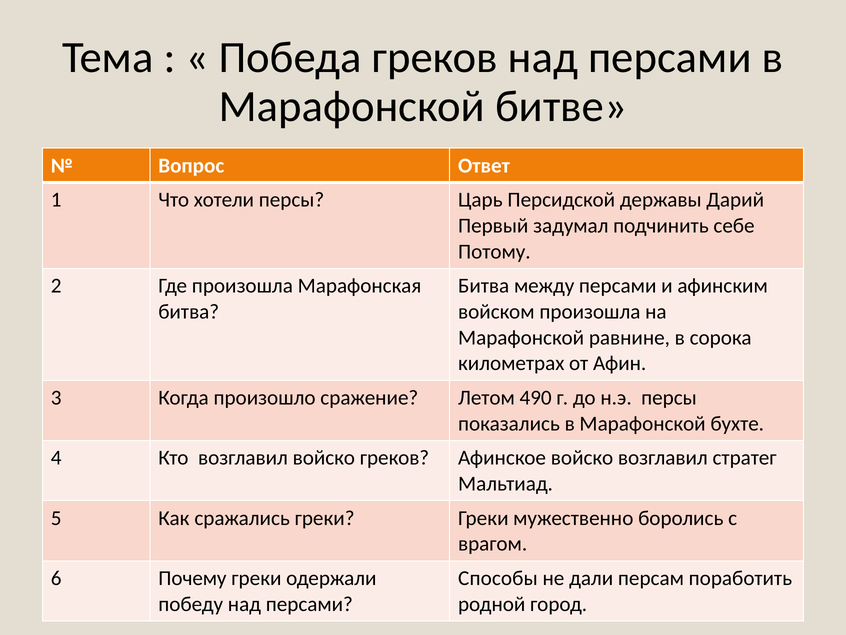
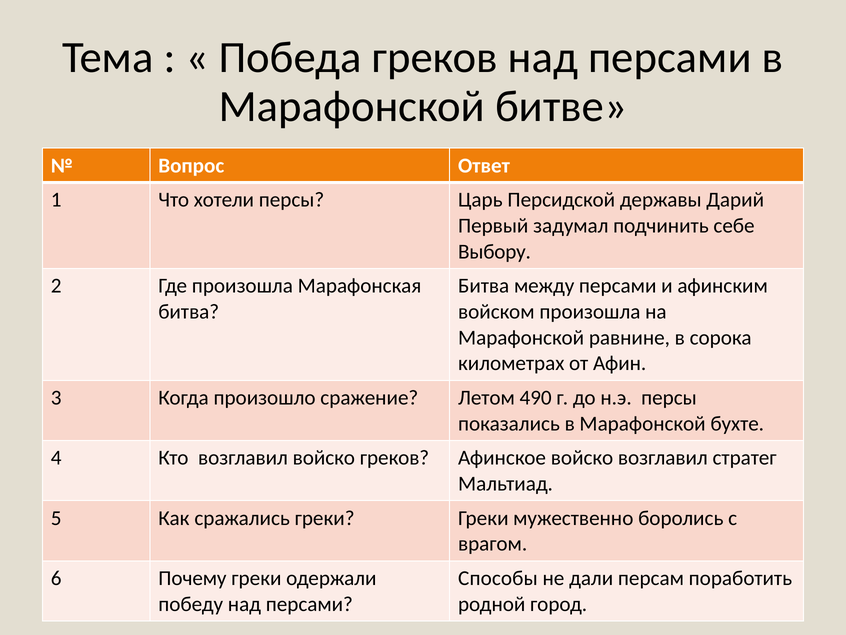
Потому: Потому -> Выбору
